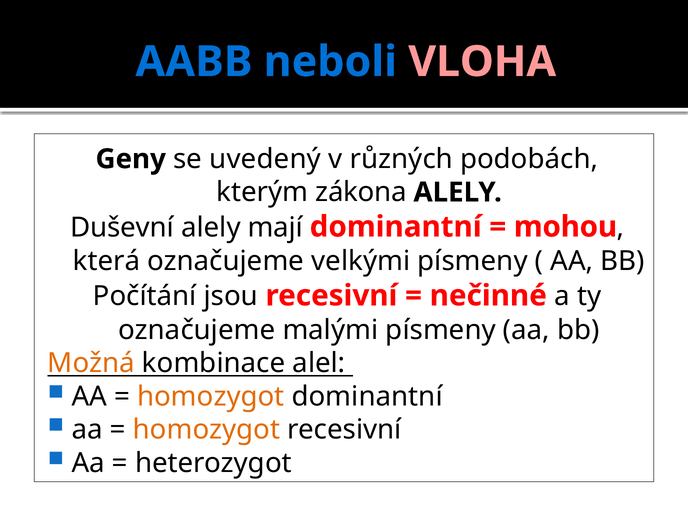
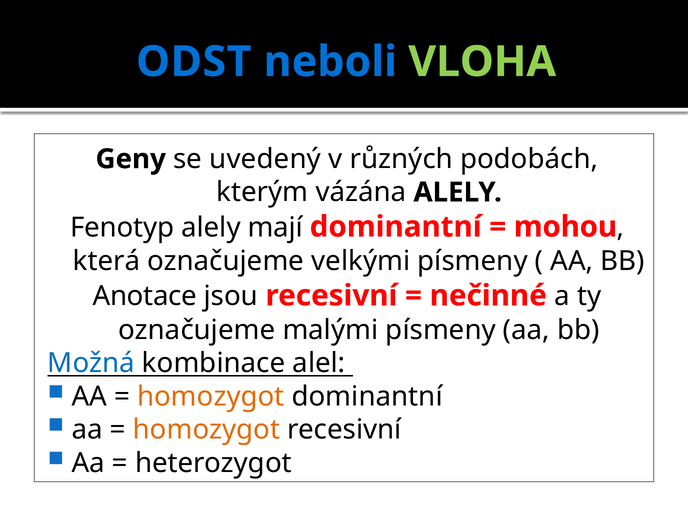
AABB: AABB -> ODST
VLOHA colour: pink -> light green
zákona: zákona -> vázána
Duševní: Duševní -> Fenotyp
Počítání: Počítání -> Anotace
Možná colour: orange -> blue
